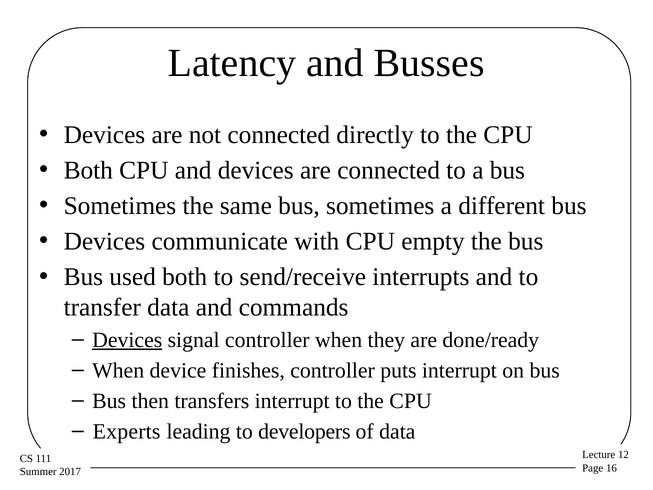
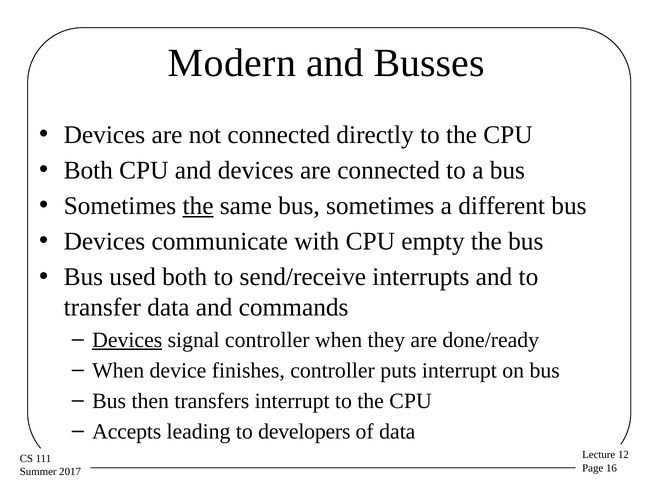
Latency: Latency -> Modern
the at (198, 206) underline: none -> present
Experts: Experts -> Accepts
